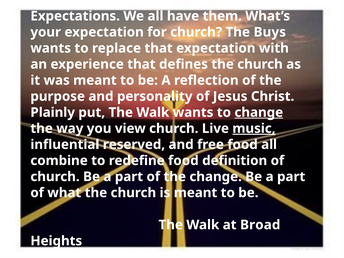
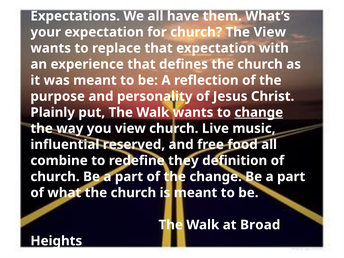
The Buys: Buys -> View
music underline: present -> none
redefine food: food -> they
